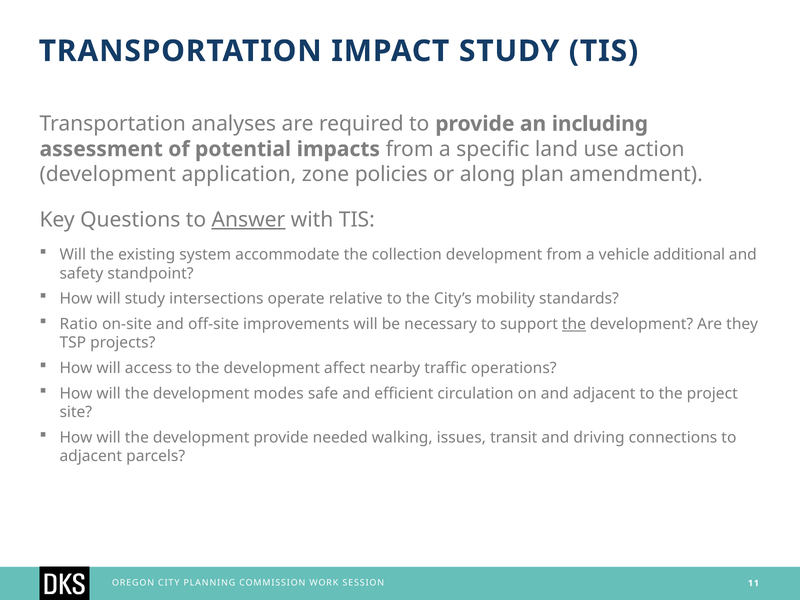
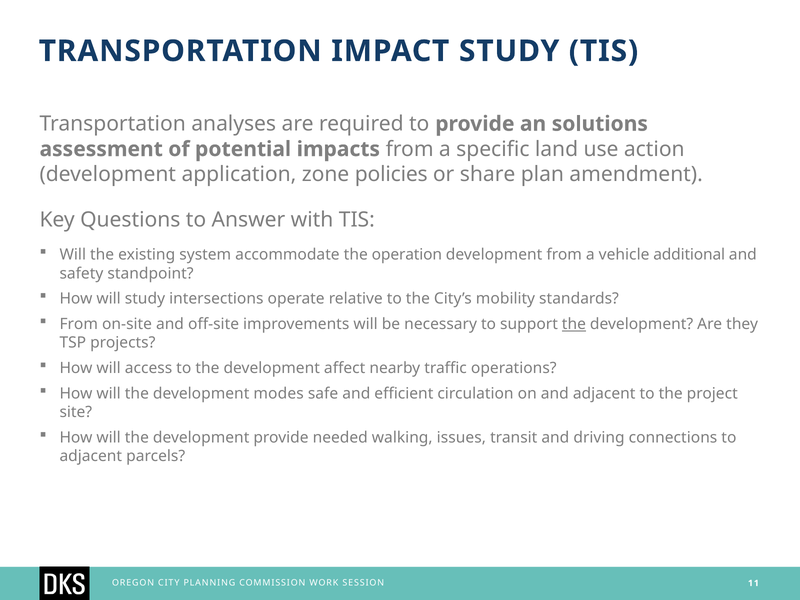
including: including -> solutions
along: along -> share
Answer underline: present -> none
collection: collection -> operation
Ratio at (79, 324): Ratio -> From
